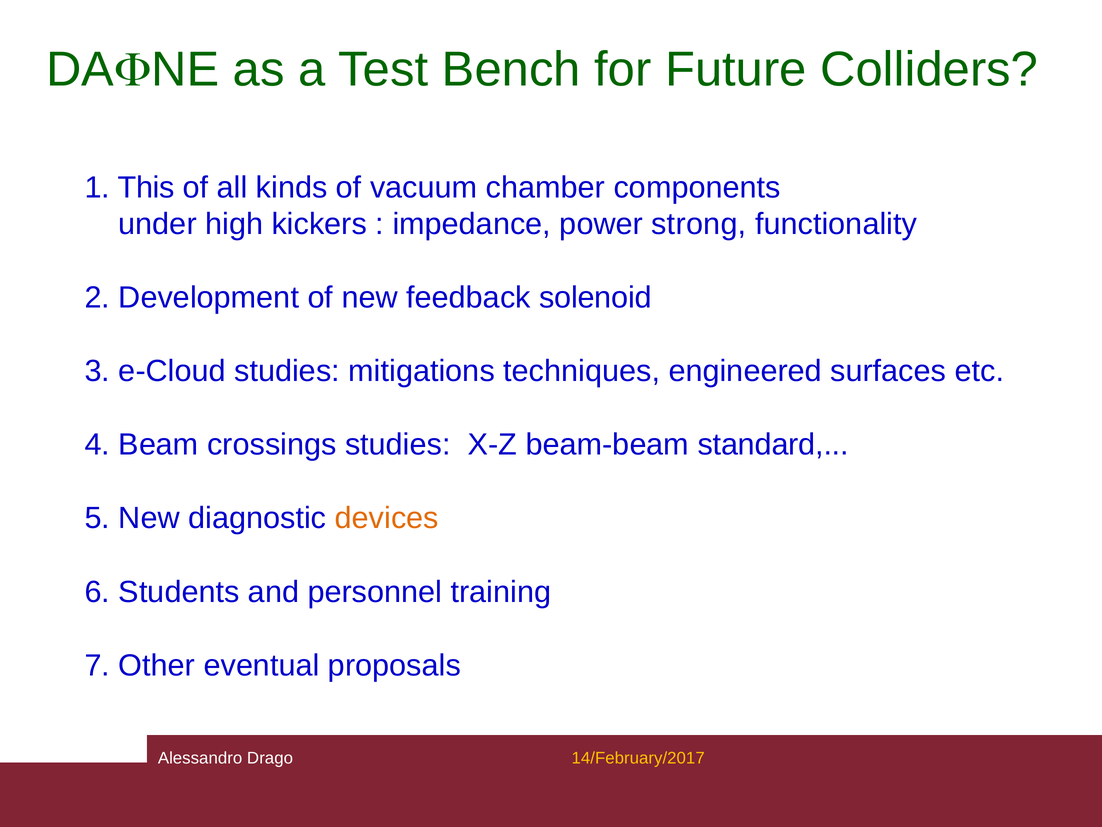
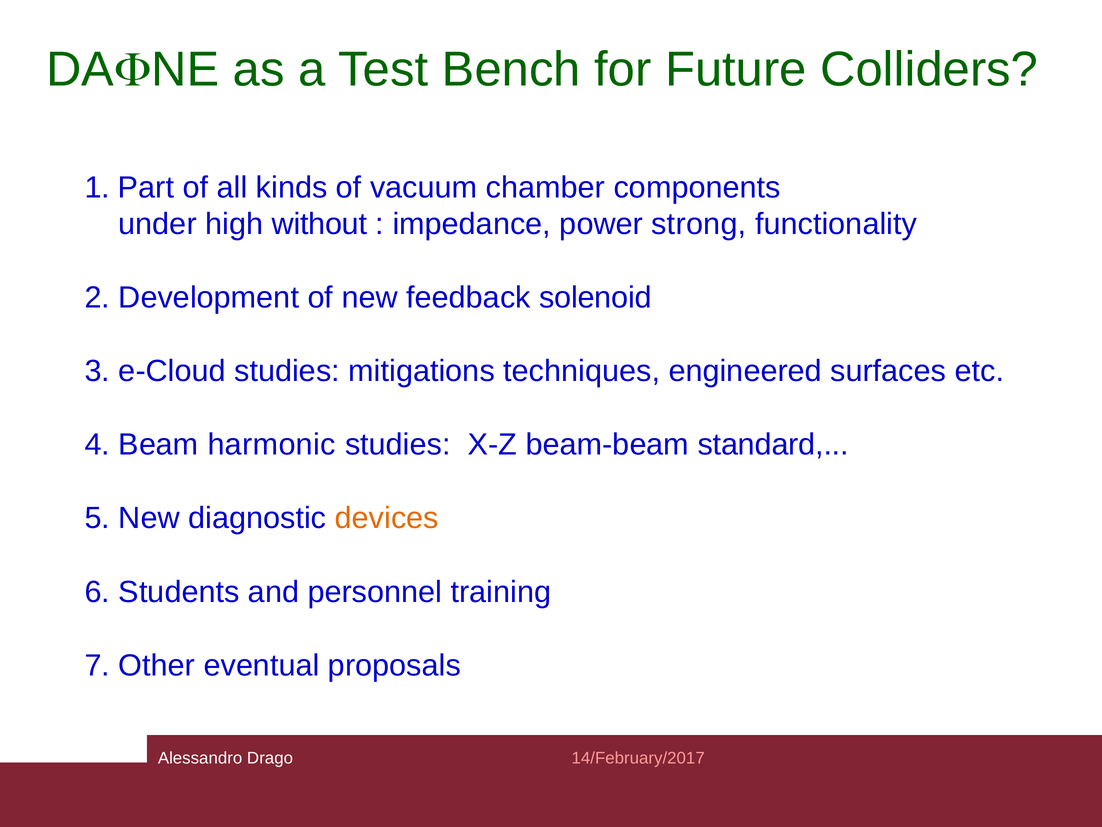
This: This -> Part
kickers: kickers -> without
crossings: crossings -> harmonic
14/February/2017 colour: yellow -> pink
